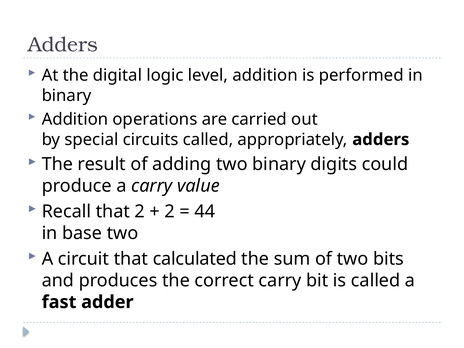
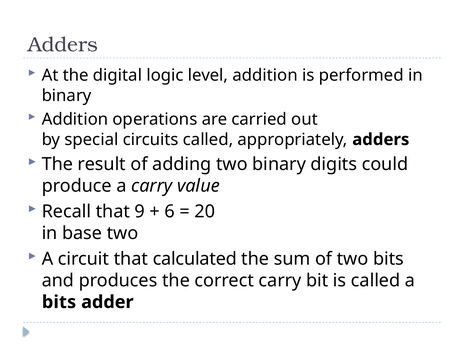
that 2: 2 -> 9
2 at (170, 212): 2 -> 6
44: 44 -> 20
fast at (59, 302): fast -> bits
